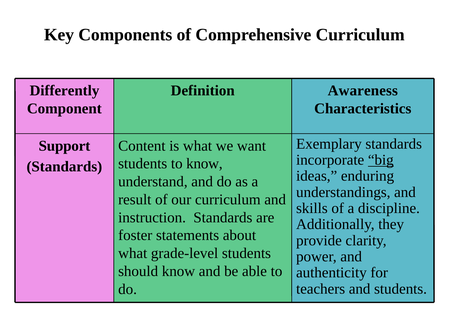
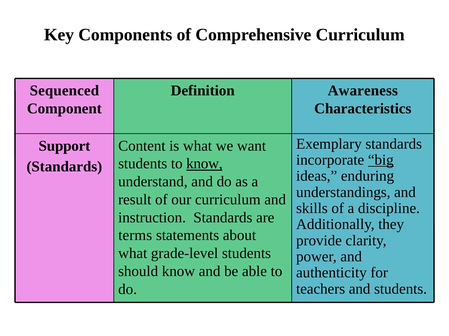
Differently: Differently -> Sequenced
know at (204, 164) underline: none -> present
foster: foster -> terms
